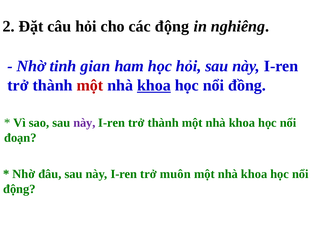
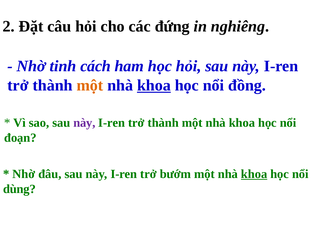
các động: động -> đứng
gian: gian -> cách
một at (90, 85) colour: red -> orange
muôn: muôn -> bướm
khoa at (254, 174) underline: none -> present
động at (19, 189): động -> dùng
